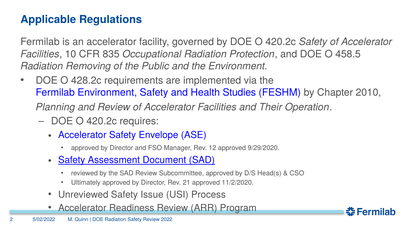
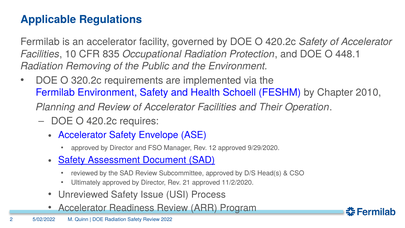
458.5: 458.5 -> 448.1
428.2c: 428.2c -> 320.2c
Studies: Studies -> Schoell
